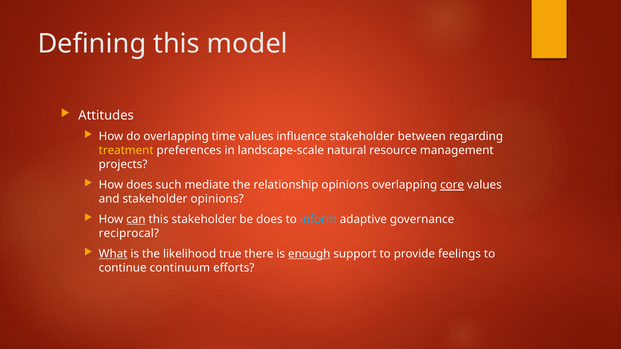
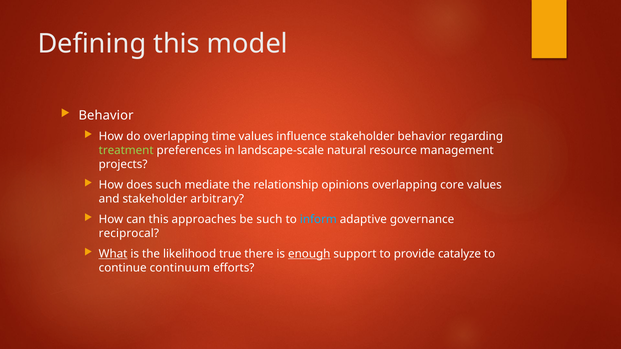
Attitudes at (106, 116): Attitudes -> Behavior
stakeholder between: between -> behavior
treatment colour: yellow -> light green
core underline: present -> none
stakeholder opinions: opinions -> arbitrary
can underline: present -> none
this stakeholder: stakeholder -> approaches
be does: does -> such
feelings: feelings -> catalyze
